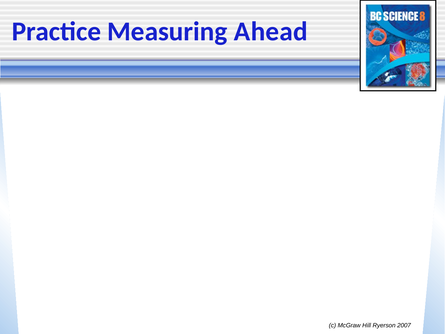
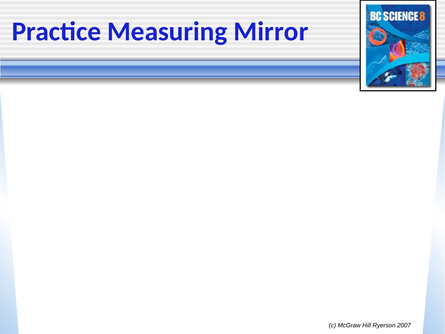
Ahead: Ahead -> Mirror
